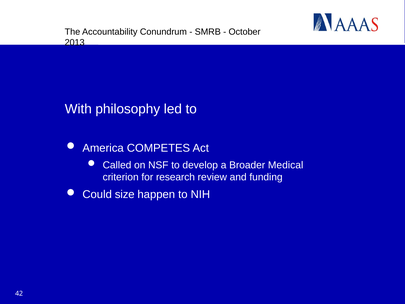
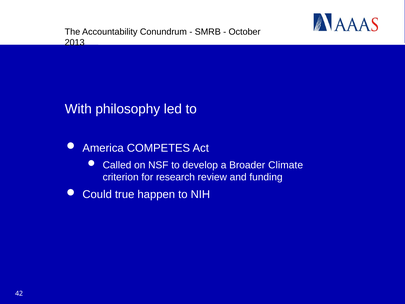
Medical: Medical -> Climate
size: size -> true
